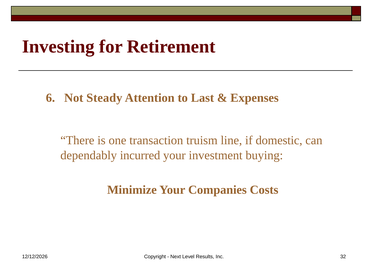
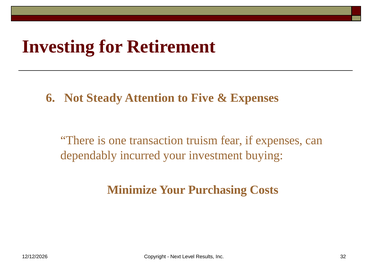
Last: Last -> Five
line: line -> fear
if domestic: domestic -> expenses
Companies: Companies -> Purchasing
